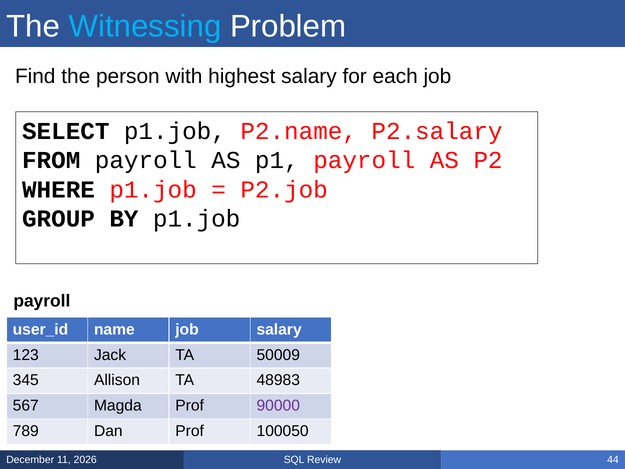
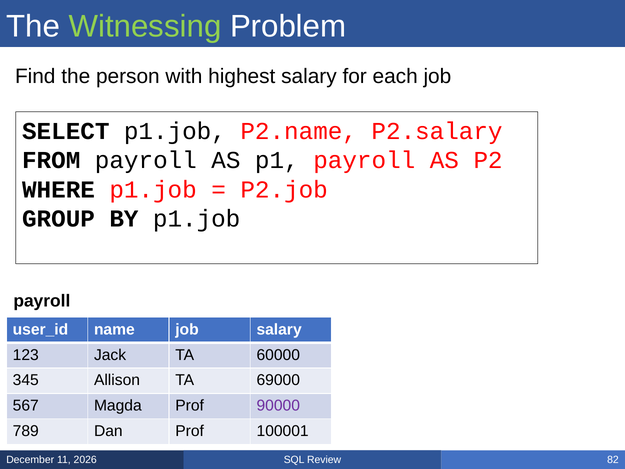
Witnessing colour: light blue -> light green
50009: 50009 -> 60000
48983: 48983 -> 69000
100050: 100050 -> 100001
44: 44 -> 82
